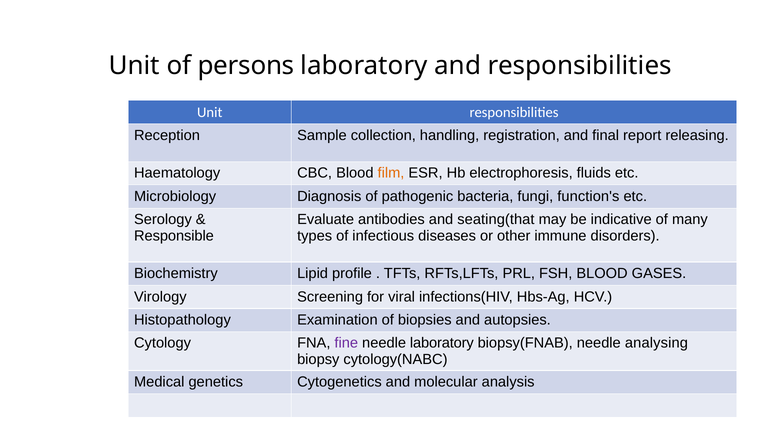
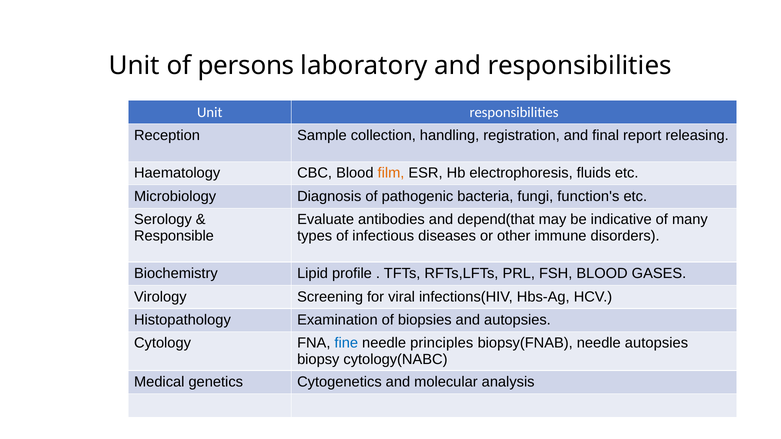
seating(that: seating(that -> depend(that
fine colour: purple -> blue
needle laboratory: laboratory -> principles
needle analysing: analysing -> autopsies
